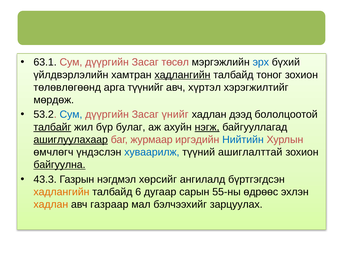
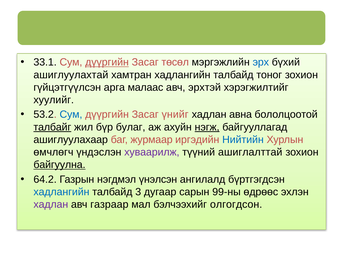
63.1: 63.1 -> 33.1
дүүргийн at (107, 62) underline: none -> present
үйлдвэрлэлийн: үйлдвэрлэлийн -> ашиглуулахтай
хадлангийн at (182, 75) underline: present -> none
төлөвлөгөөнд: төлөвлөгөөнд -> гүйцэтгүүлсэн
түүнийг: түүнийг -> малаас
хүртэл: хүртэл -> эрхтэй
мөрдөж: мөрдөж -> хуулийг
дээд: дээд -> авна
ашиглуулахаар underline: present -> none
хуваарилж colour: blue -> purple
43.3: 43.3 -> 64.2
хөрсийг: хөрсийг -> үнэлсэн
хадлангийн at (61, 192) colour: orange -> blue
6: 6 -> 3
55-ны: 55-ны -> 99-ны
хадлан at (51, 205) colour: orange -> purple
зарцуулах: зарцуулах -> олгогдсон
